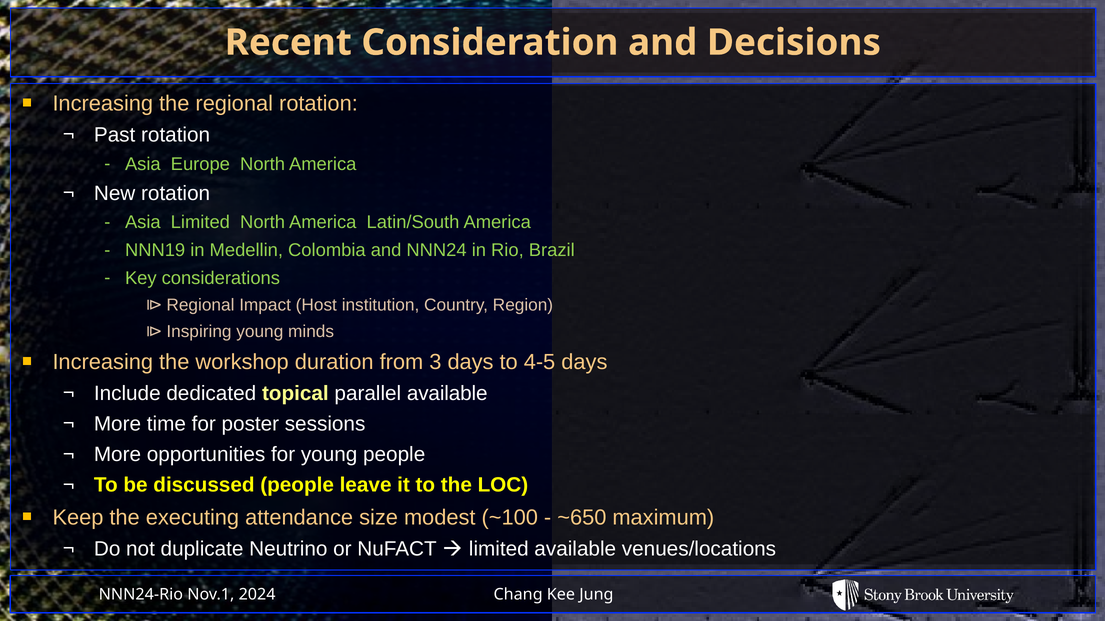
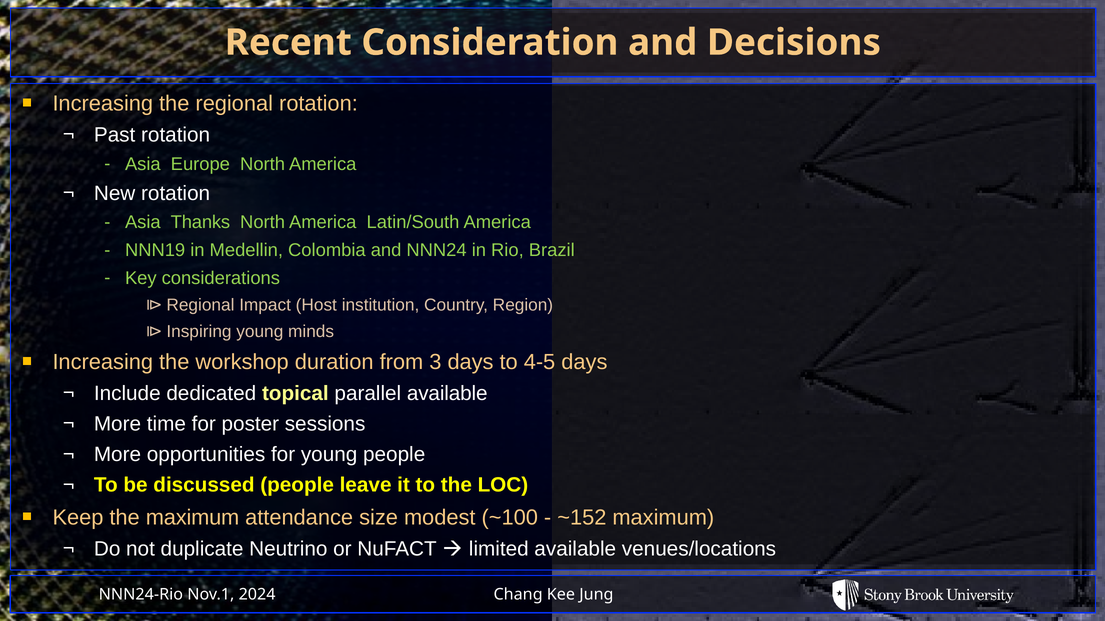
Limited at (200, 223): Limited -> Thanks
the executing: executing -> maximum
~650: ~650 -> ~152
